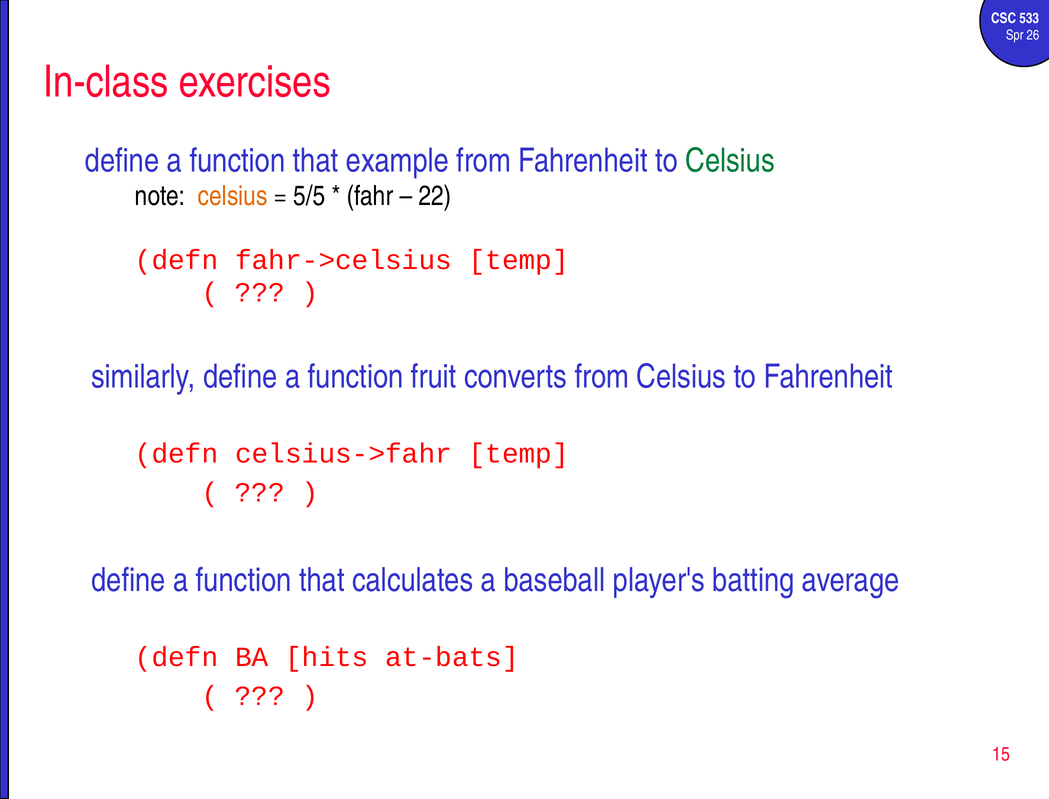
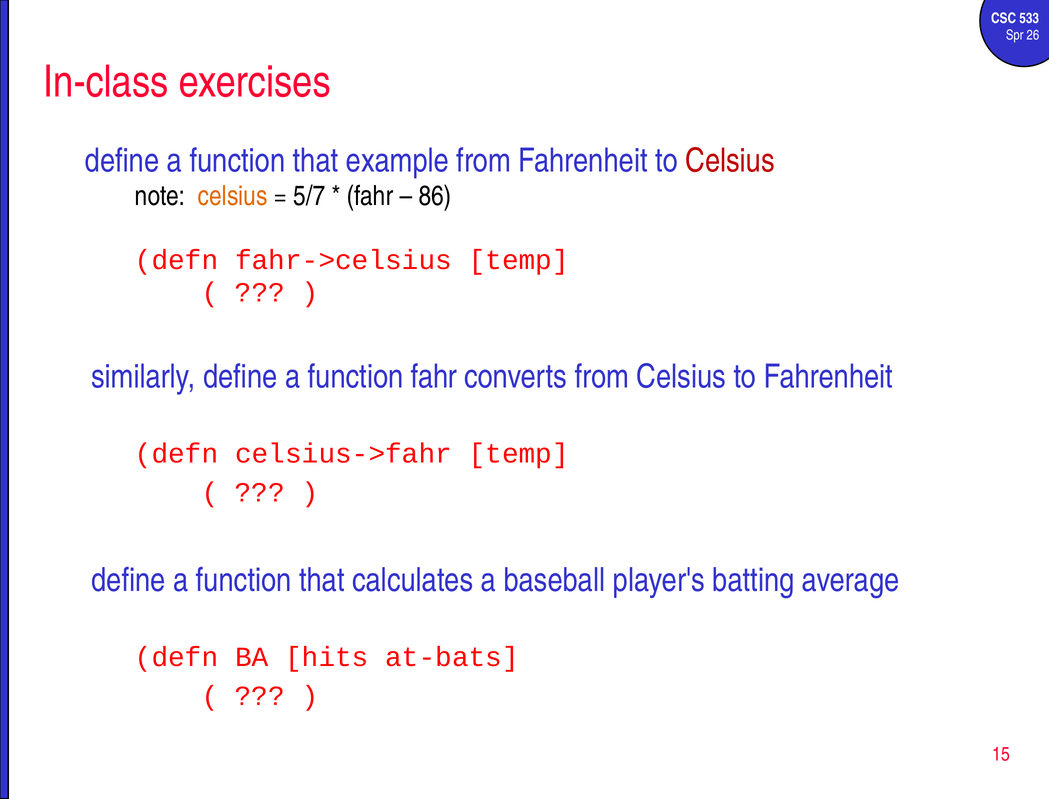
Celsius at (730, 161) colour: green -> red
5/5: 5/5 -> 5/7
22: 22 -> 86
function fruit: fruit -> fahr
